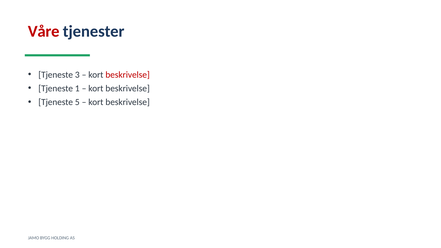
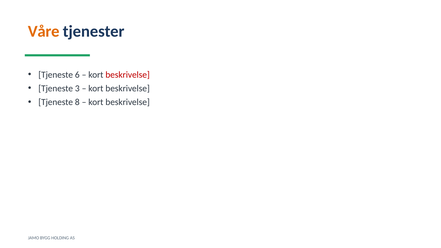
Våre colour: red -> orange
3: 3 -> 6
1: 1 -> 3
5: 5 -> 8
